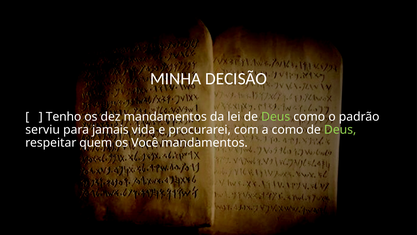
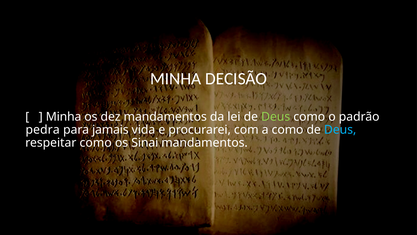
Tenho at (64, 116): Tenho -> Minha
serviu: serviu -> pedra
Deus at (340, 130) colour: light green -> light blue
respeitar quem: quem -> como
Você: Você -> Sinai
